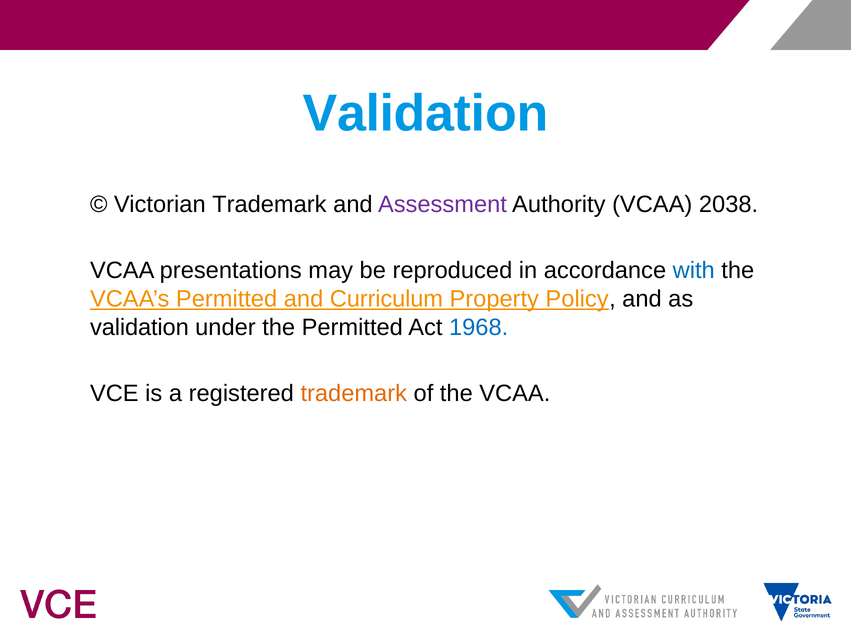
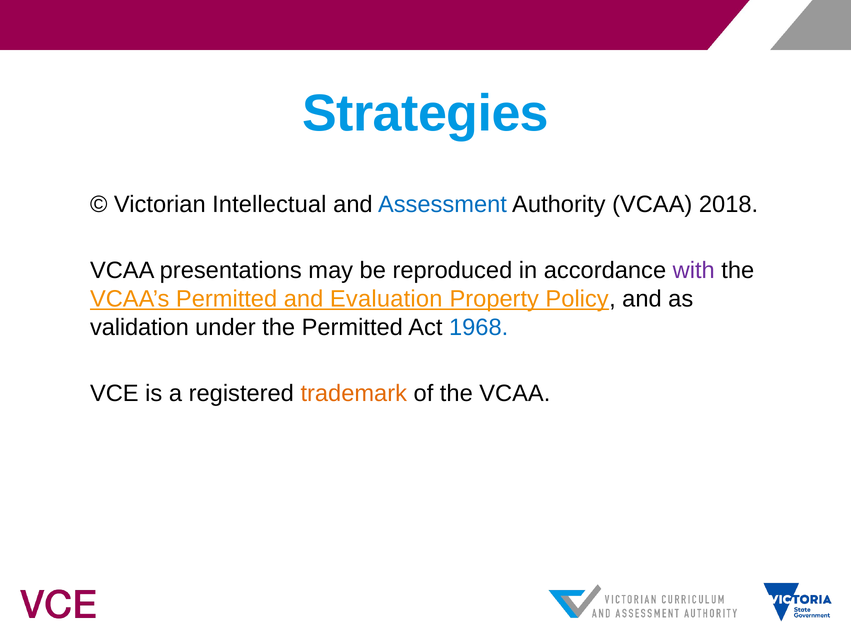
Validation at (425, 114): Validation -> Strategies
Victorian Trademark: Trademark -> Intellectual
Assessment colour: purple -> blue
2038: 2038 -> 2018
with colour: blue -> purple
Curriculum: Curriculum -> Evaluation
